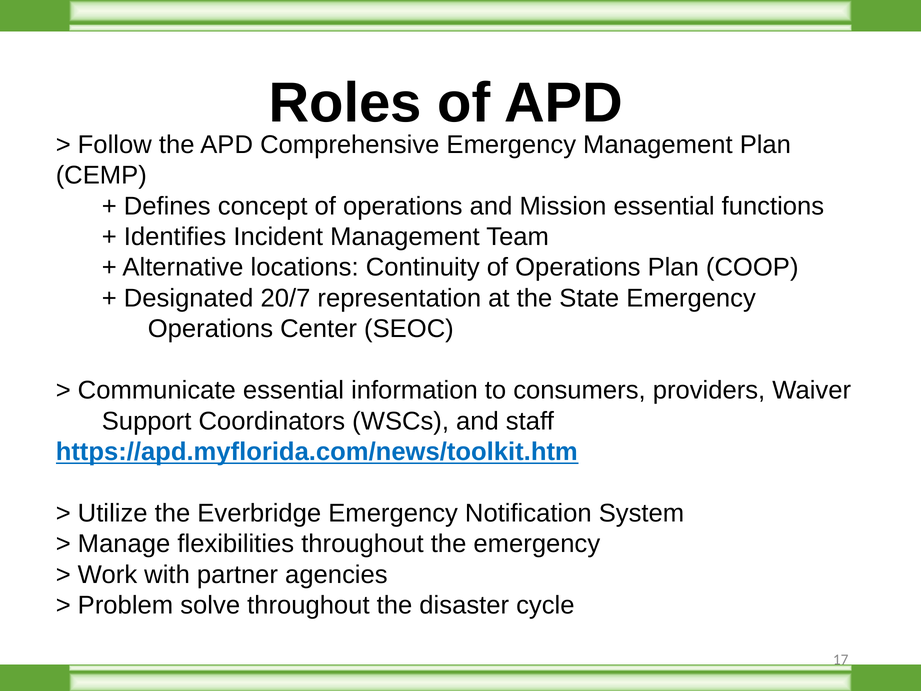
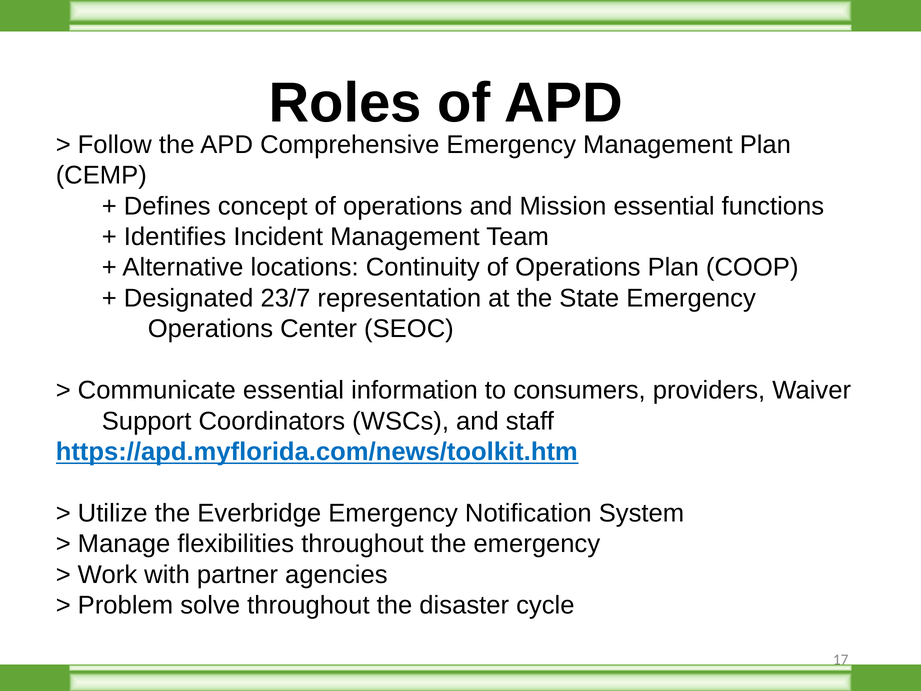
20/7: 20/7 -> 23/7
